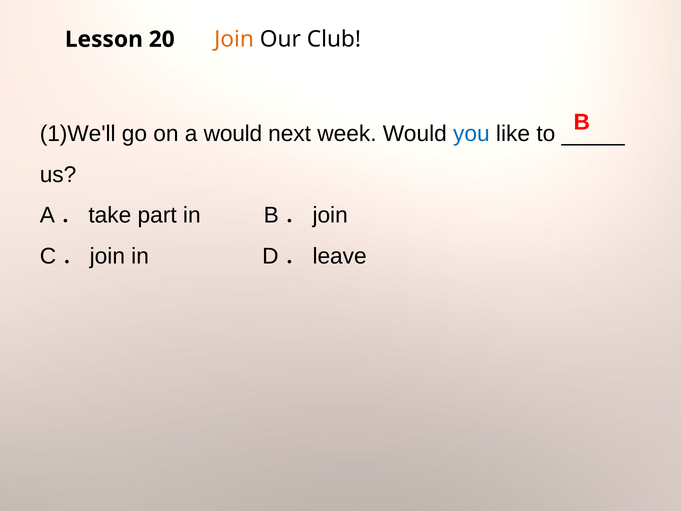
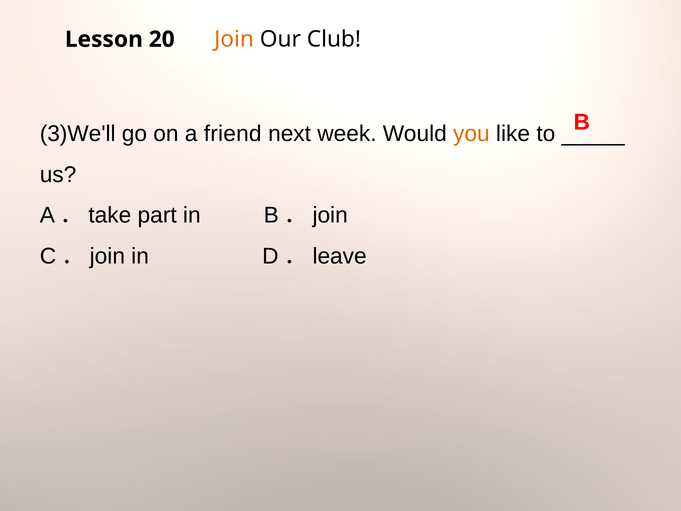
1)We'll: 1)We'll -> 3)We'll
a would: would -> friend
you colour: blue -> orange
